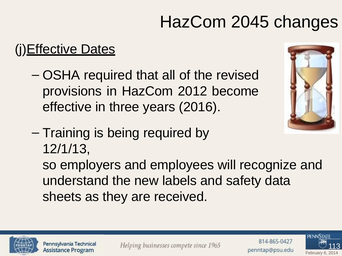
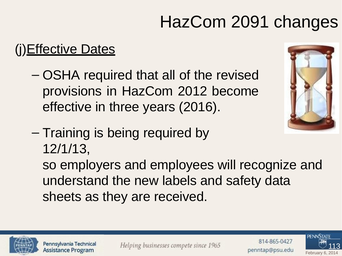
2045: 2045 -> 2091
